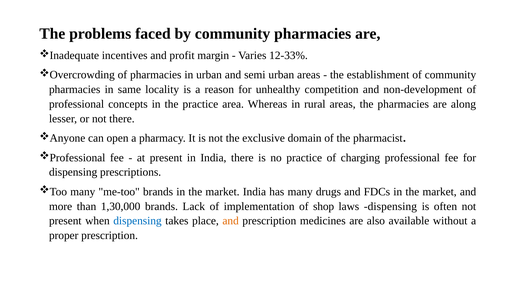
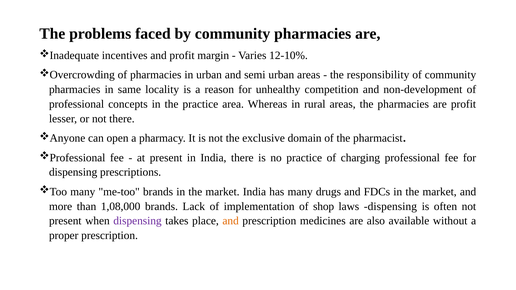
12-33%: 12-33% -> 12-10%
establishment: establishment -> responsibility
are along: along -> profit
1,30,000: 1,30,000 -> 1,08,000
dispensing at (137, 221) colour: blue -> purple
